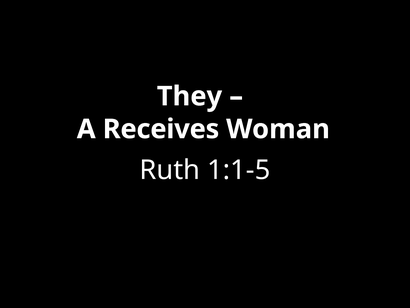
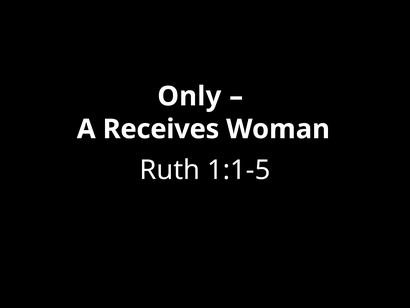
They: They -> Only
